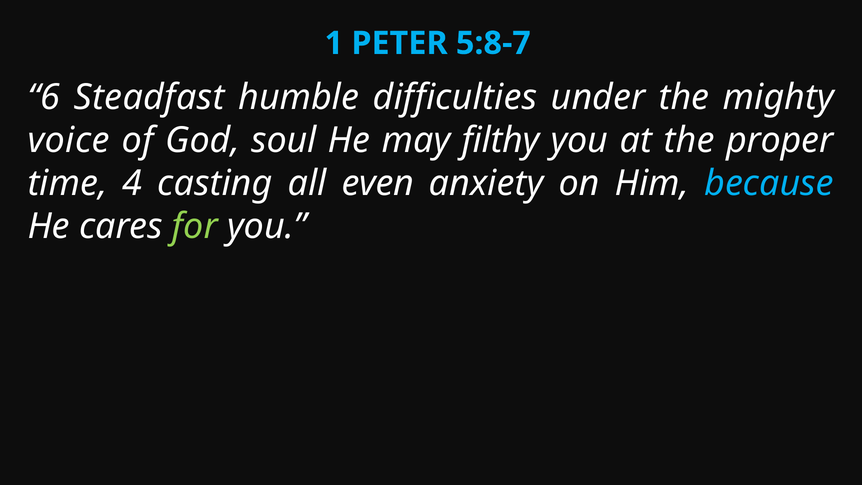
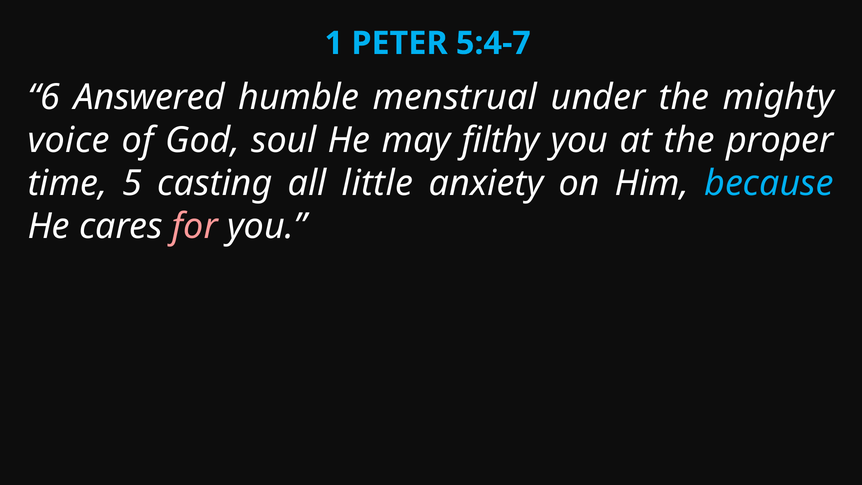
5:8-7: 5:8-7 -> 5:4-7
Steadfast: Steadfast -> Answered
difficulties: difficulties -> menstrual
4: 4 -> 5
even: even -> little
for colour: light green -> pink
